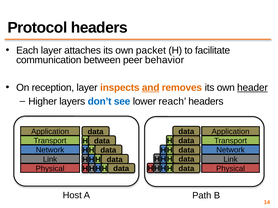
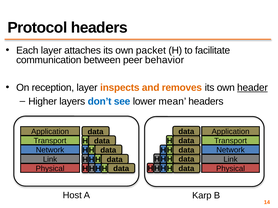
and underline: present -> none
reach: reach -> mean
Path: Path -> Karp
